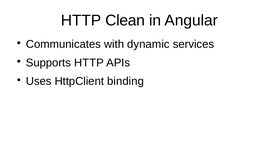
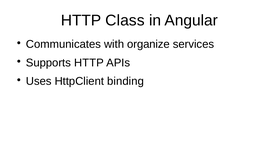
Clean: Clean -> Class
dynamic: dynamic -> organize
